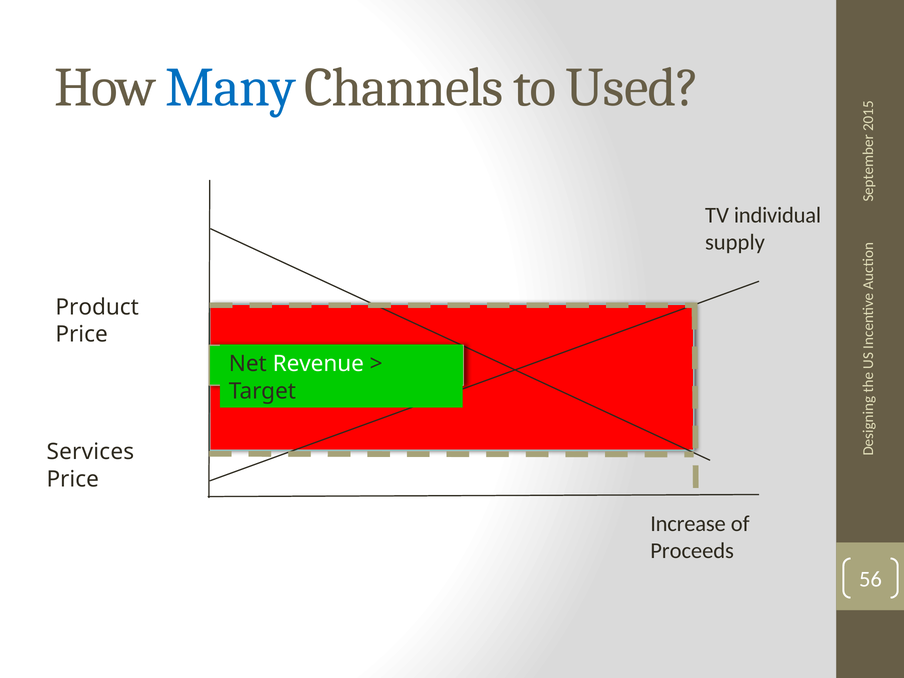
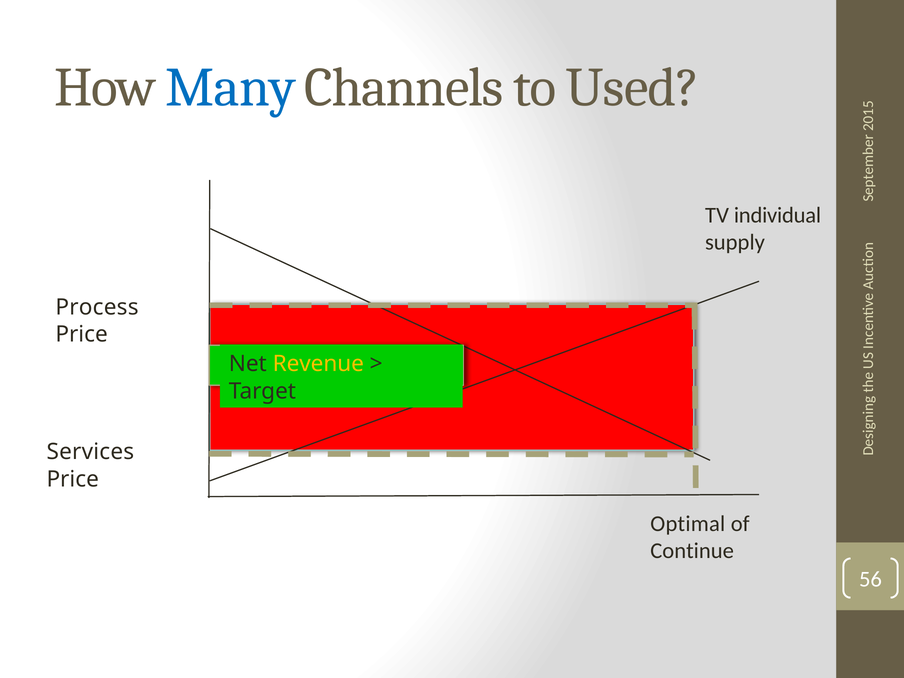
Product: Product -> Process
Revenue colour: white -> yellow
Increase: Increase -> Optimal
Proceeds: Proceeds -> Continue
